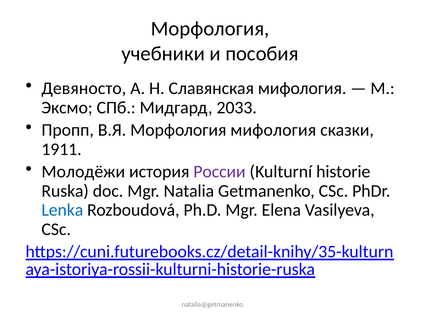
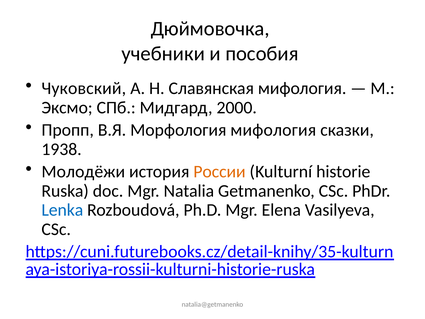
Морфология at (210, 29): Морфология -> Дюймовочка
Девяносто: Девяносто -> Чуковский
2033: 2033 -> 2000
1911: 1911 -> 1938
России colour: purple -> orange
